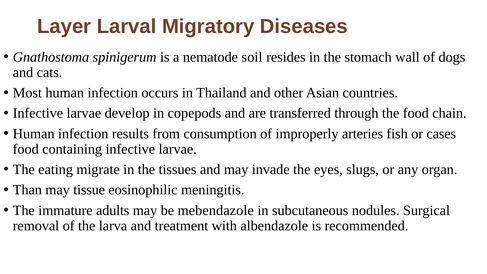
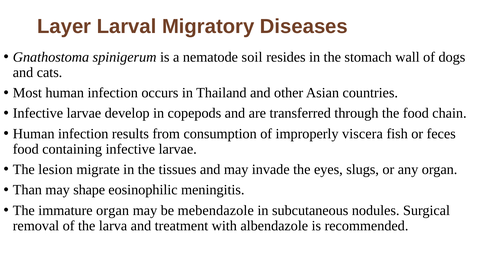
arteries: arteries -> viscera
cases: cases -> feces
eating: eating -> lesion
tissue: tissue -> shape
immature adults: adults -> organ
